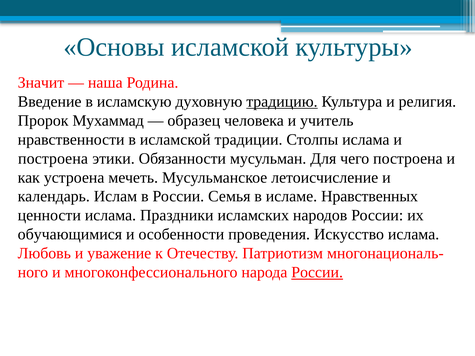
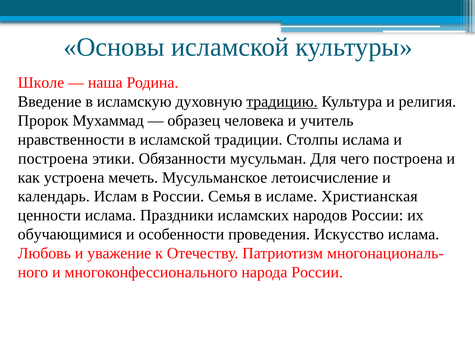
Значит: Значит -> Школе
Нравственных: Нравственных -> Христианская
России at (317, 273) underline: present -> none
